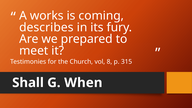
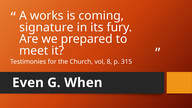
describes: describes -> signature
Shall: Shall -> Even
